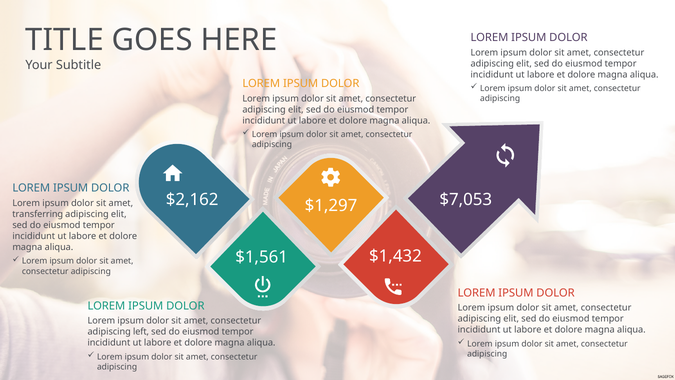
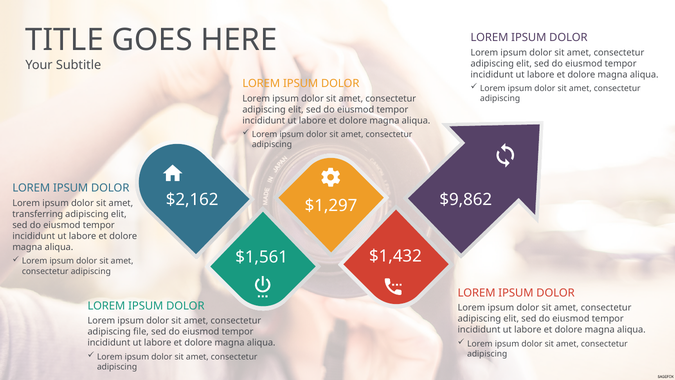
$7,053: $7,053 -> $9,862
left: left -> file
